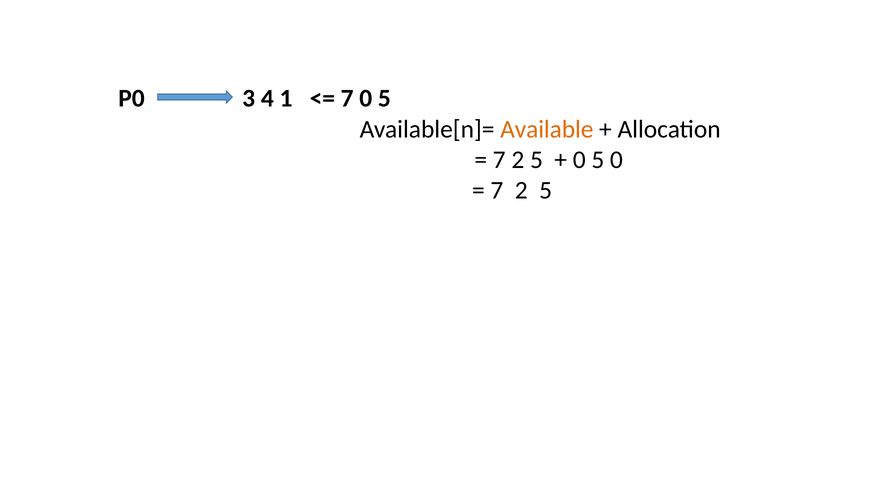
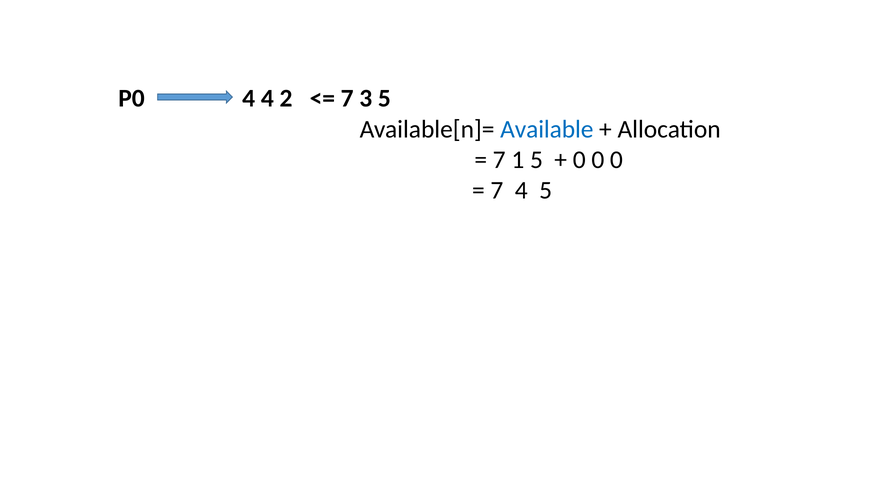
P0 3: 3 -> 4
1: 1 -> 2
7 0: 0 -> 3
Available colour: orange -> blue
2 at (518, 160): 2 -> 1
5 at (598, 160): 5 -> 0
2 at (521, 190): 2 -> 4
